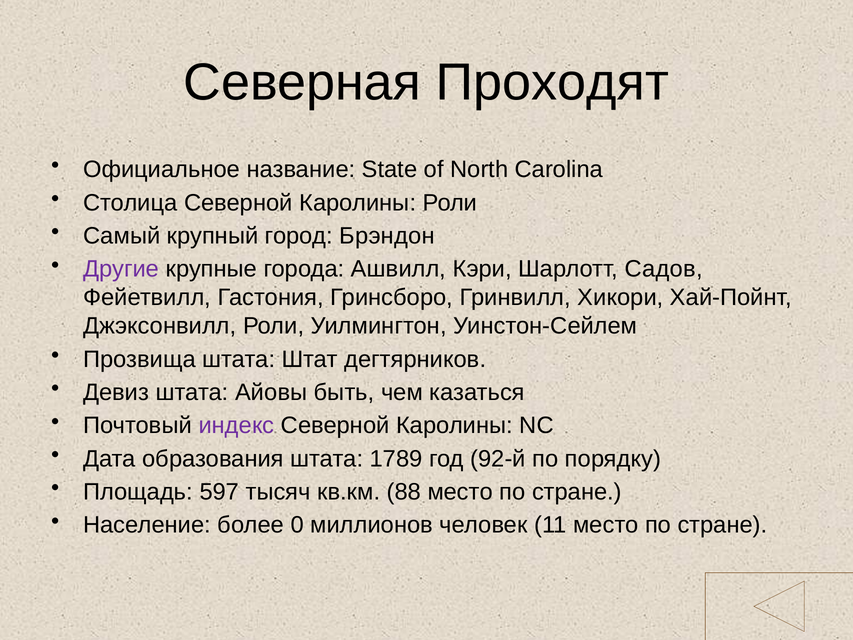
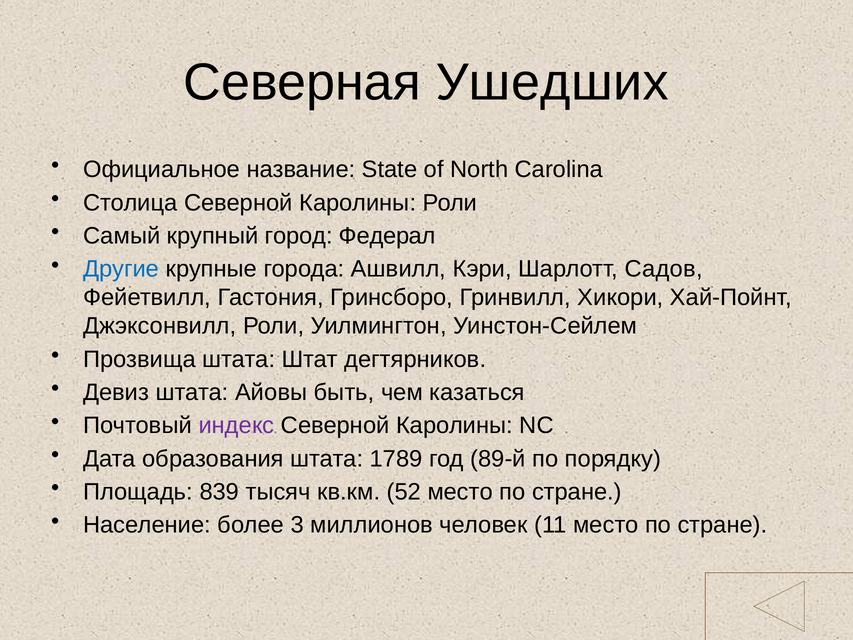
Проходят: Проходят -> Ушедших
Брэндон: Брэндон -> Федерал
Другие colour: purple -> blue
92-й: 92-й -> 89-й
597: 597 -> 839
88: 88 -> 52
0: 0 -> 3
